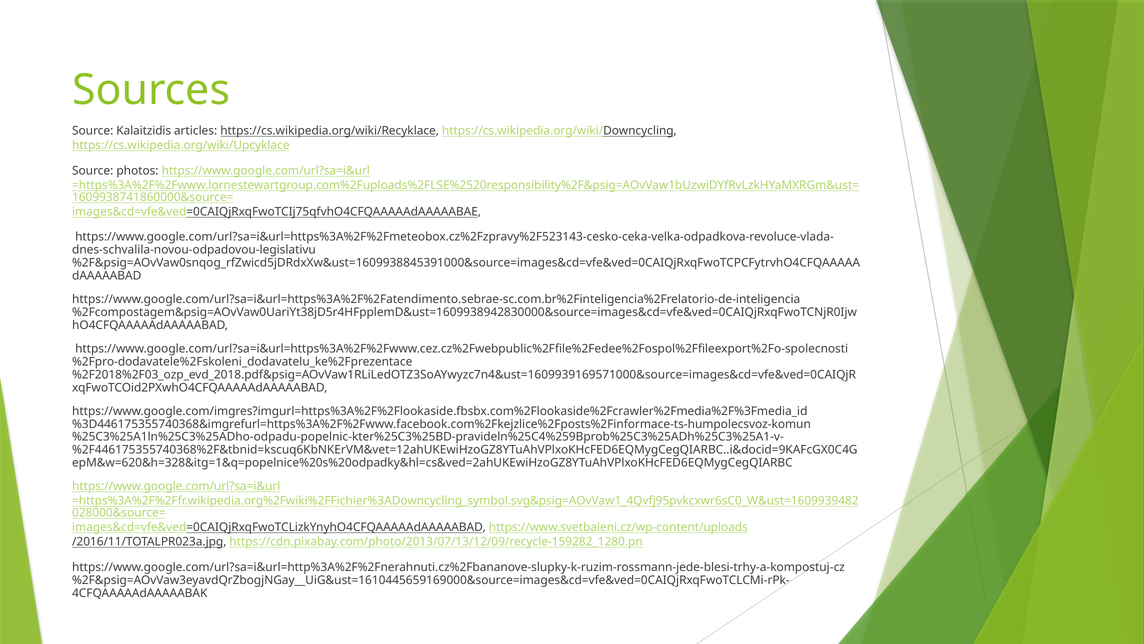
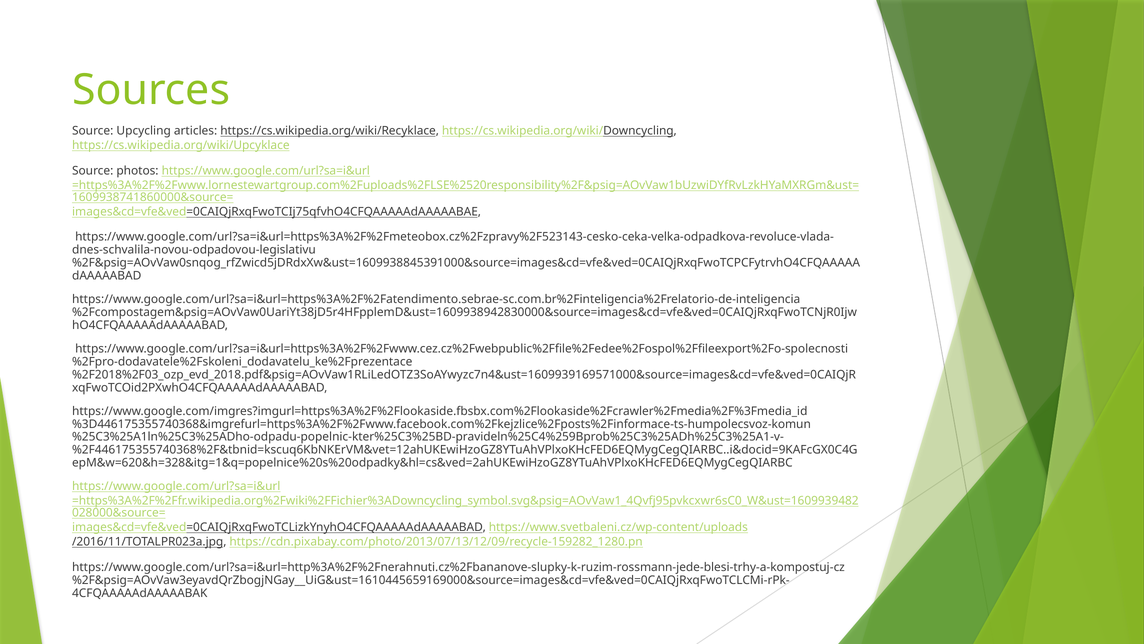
Kalaitzidis: Kalaitzidis -> Upcycling
